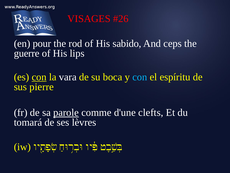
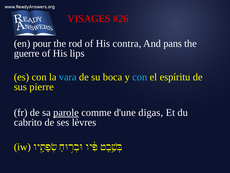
sabido: sabido -> contra
ceps: ceps -> pans
con at (39, 77) underline: present -> none
vara colour: white -> light blue
clefts: clefts -> digas
tomará: tomará -> cabrito
